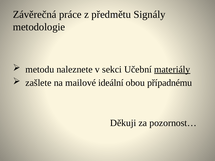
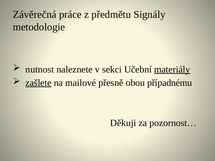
metodu: metodu -> nutnost
zašlete underline: none -> present
ideální: ideální -> přesně
